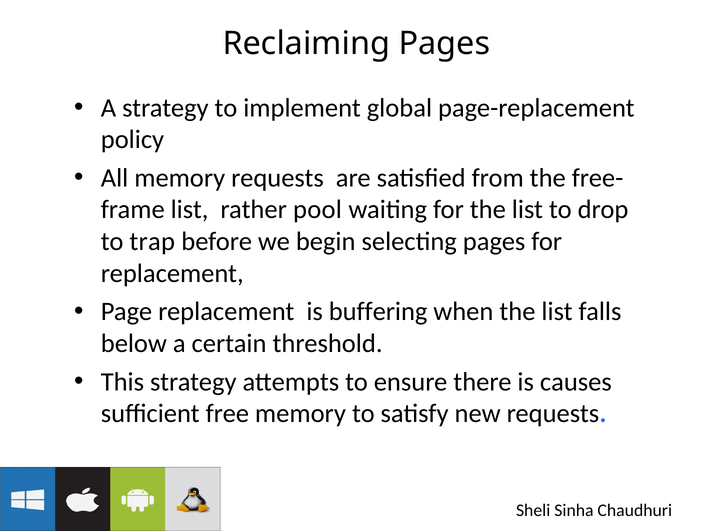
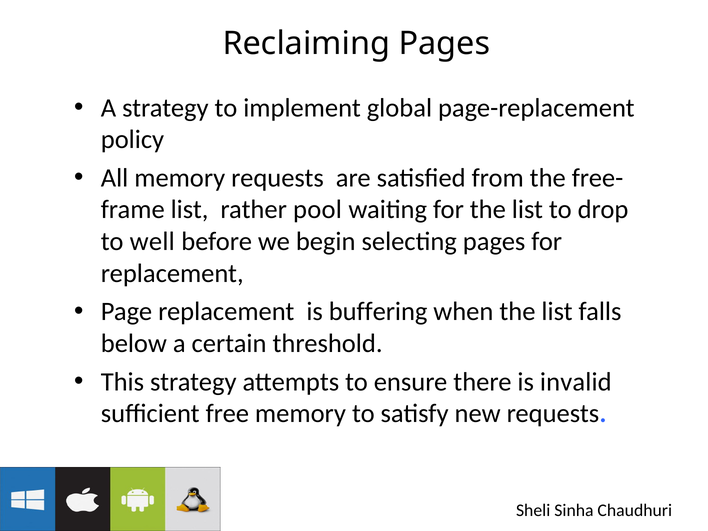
trap: trap -> well
causes: causes -> invalid
